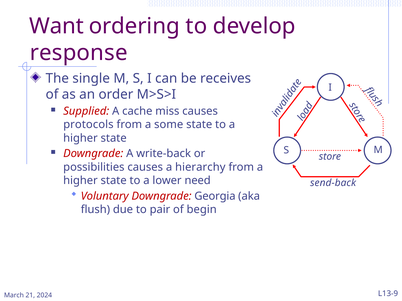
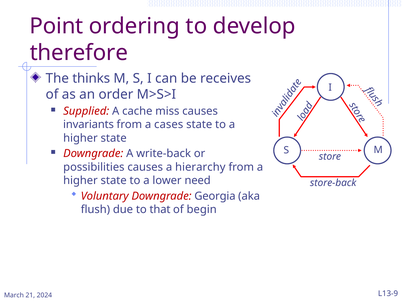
Want: Want -> Point
response: response -> therefore
single: single -> thinks
protocols: protocols -> invariants
some: some -> cases
send-back: send-back -> store-back
pair: pair -> that
